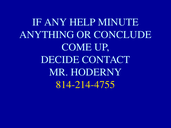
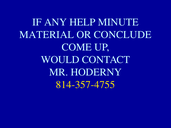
ANYTHING: ANYTHING -> MATERIAL
DECIDE: DECIDE -> WOULD
814-214-4755: 814-214-4755 -> 814-357-4755
